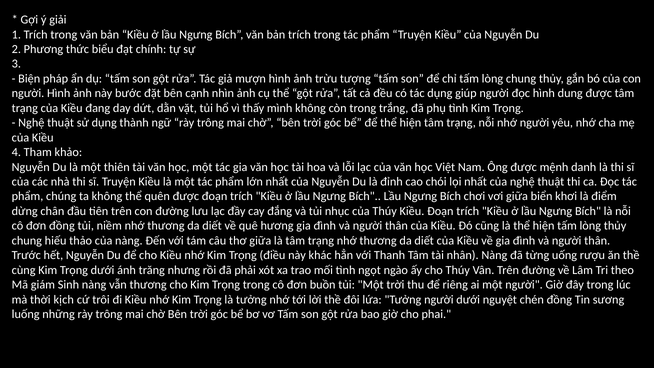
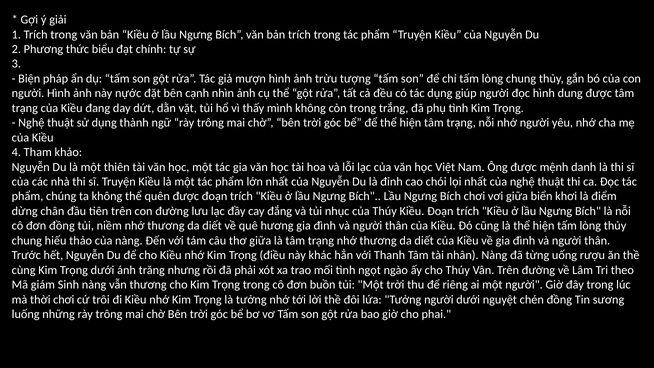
bước: bước -> nựớc
thời kịch: kịch -> chơi
